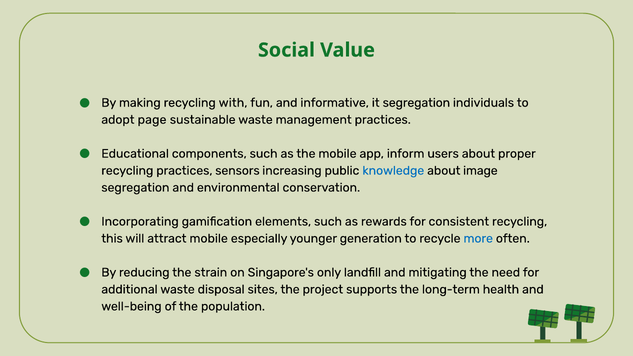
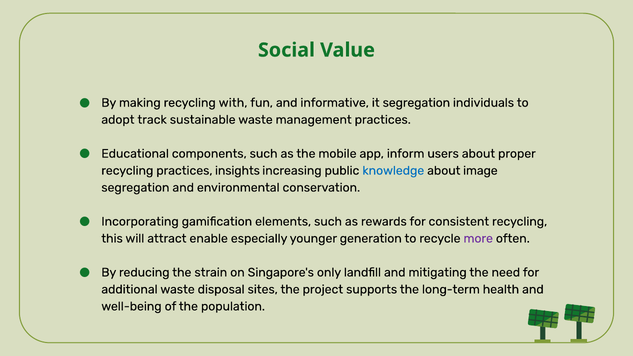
page: page -> track
sensors: sensors -> insights
attract mobile: mobile -> enable
more colour: blue -> purple
